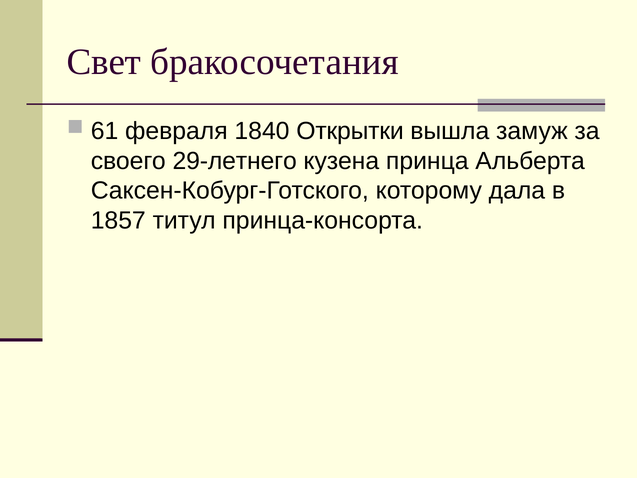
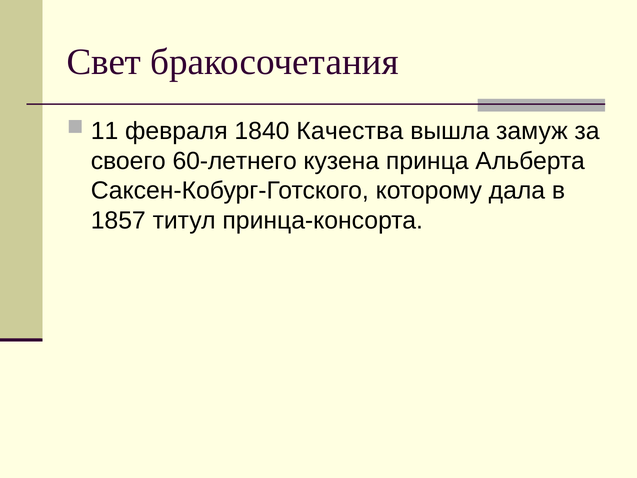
61: 61 -> 11
Открытки: Открытки -> Качества
29-летнего: 29-летнего -> 60-летнего
